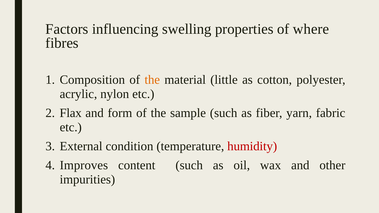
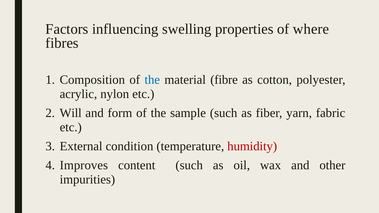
the at (152, 80) colour: orange -> blue
little: little -> fibre
Flax: Flax -> Will
